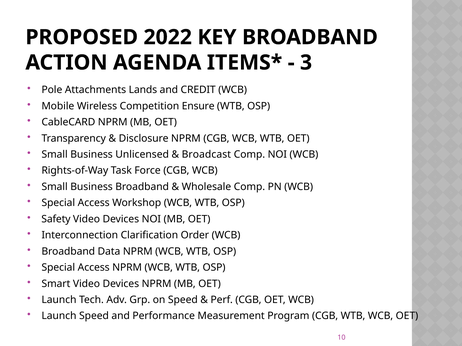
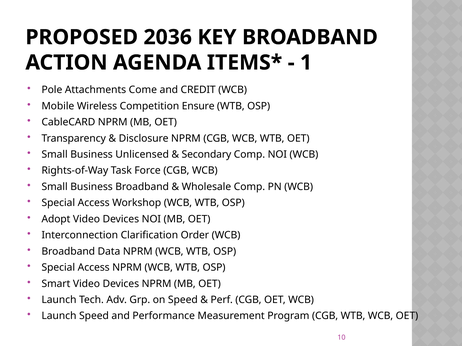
2022: 2022 -> 2036
3: 3 -> 1
Lands: Lands -> Come
Broadcast: Broadcast -> Secondary
Safety: Safety -> Adopt
